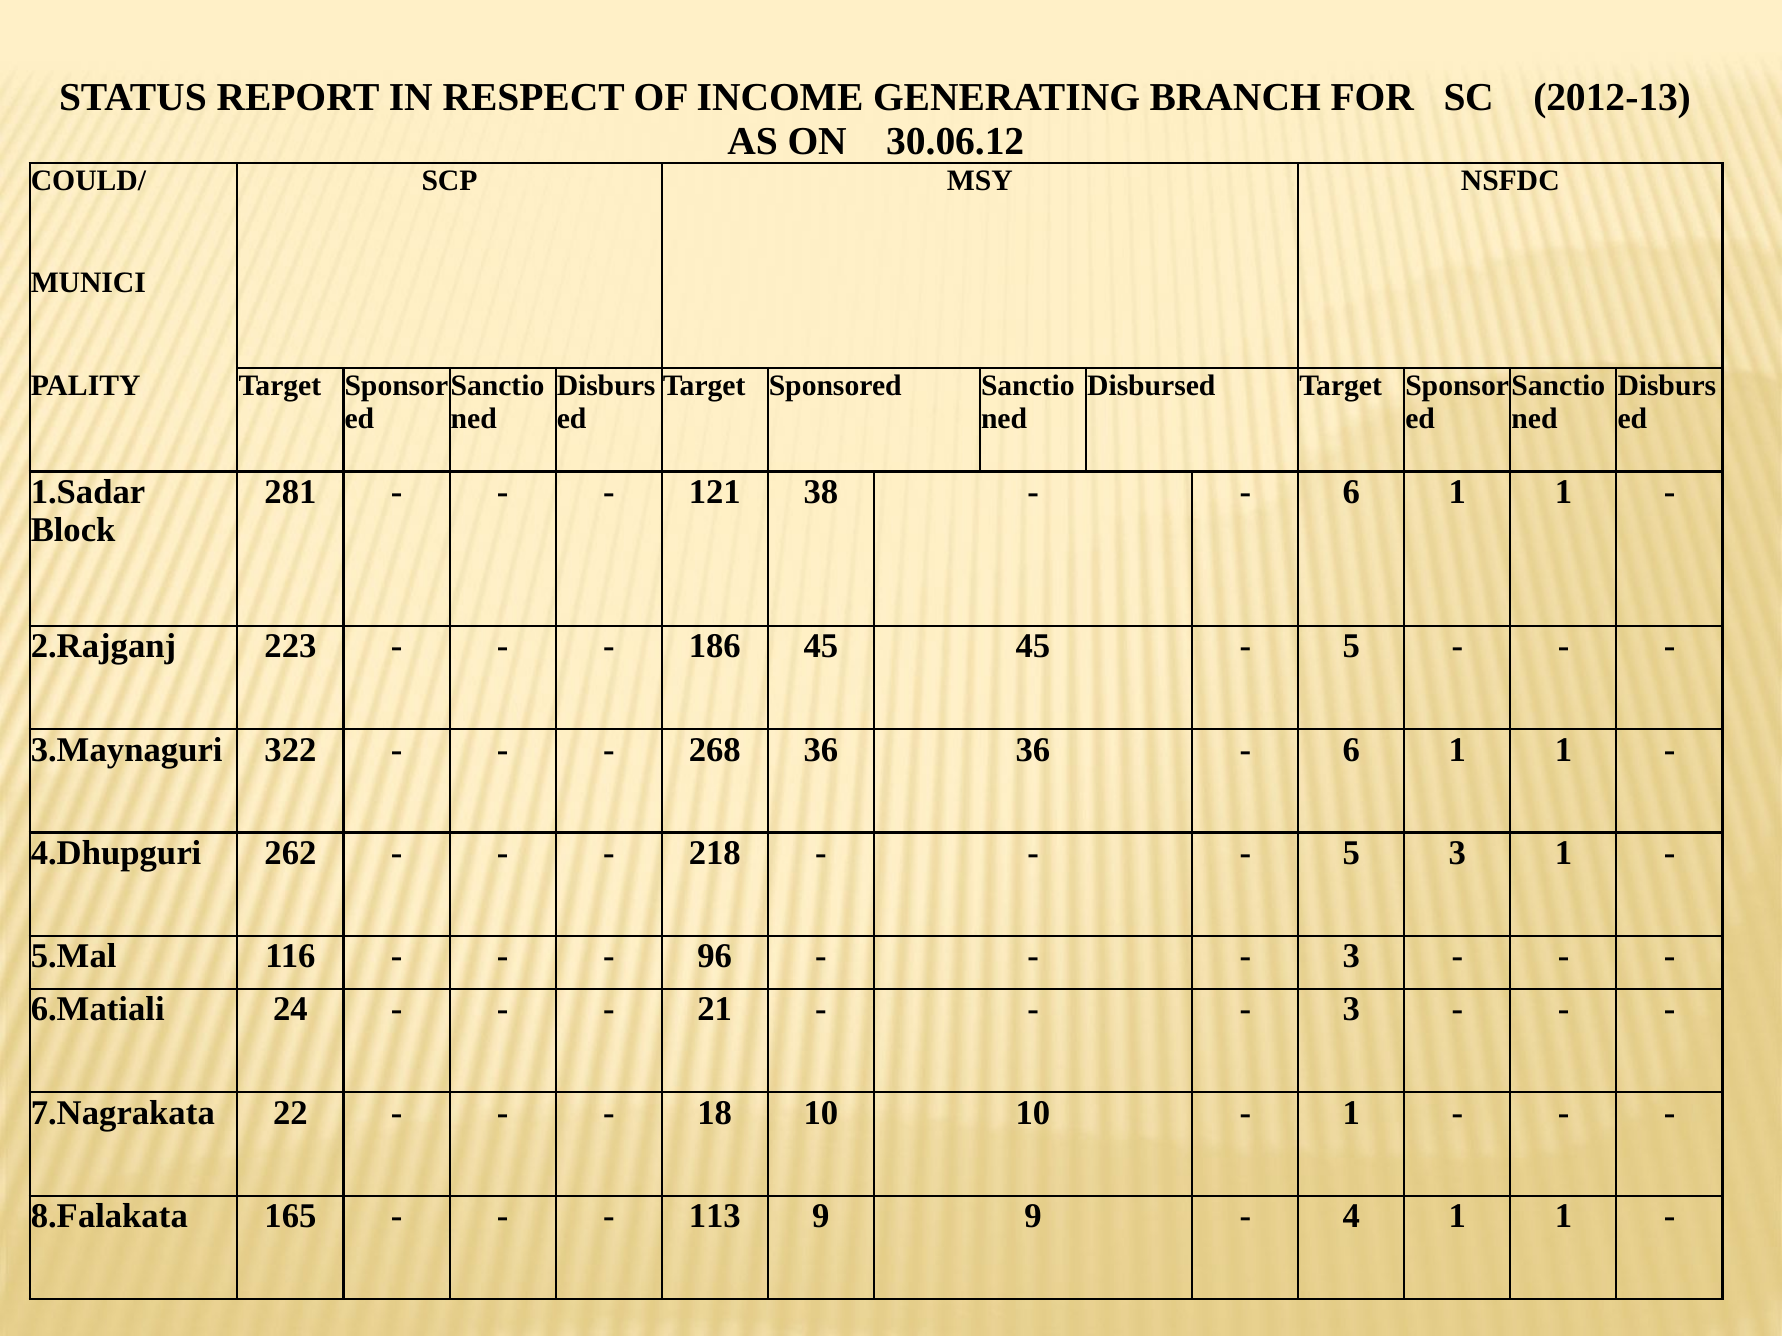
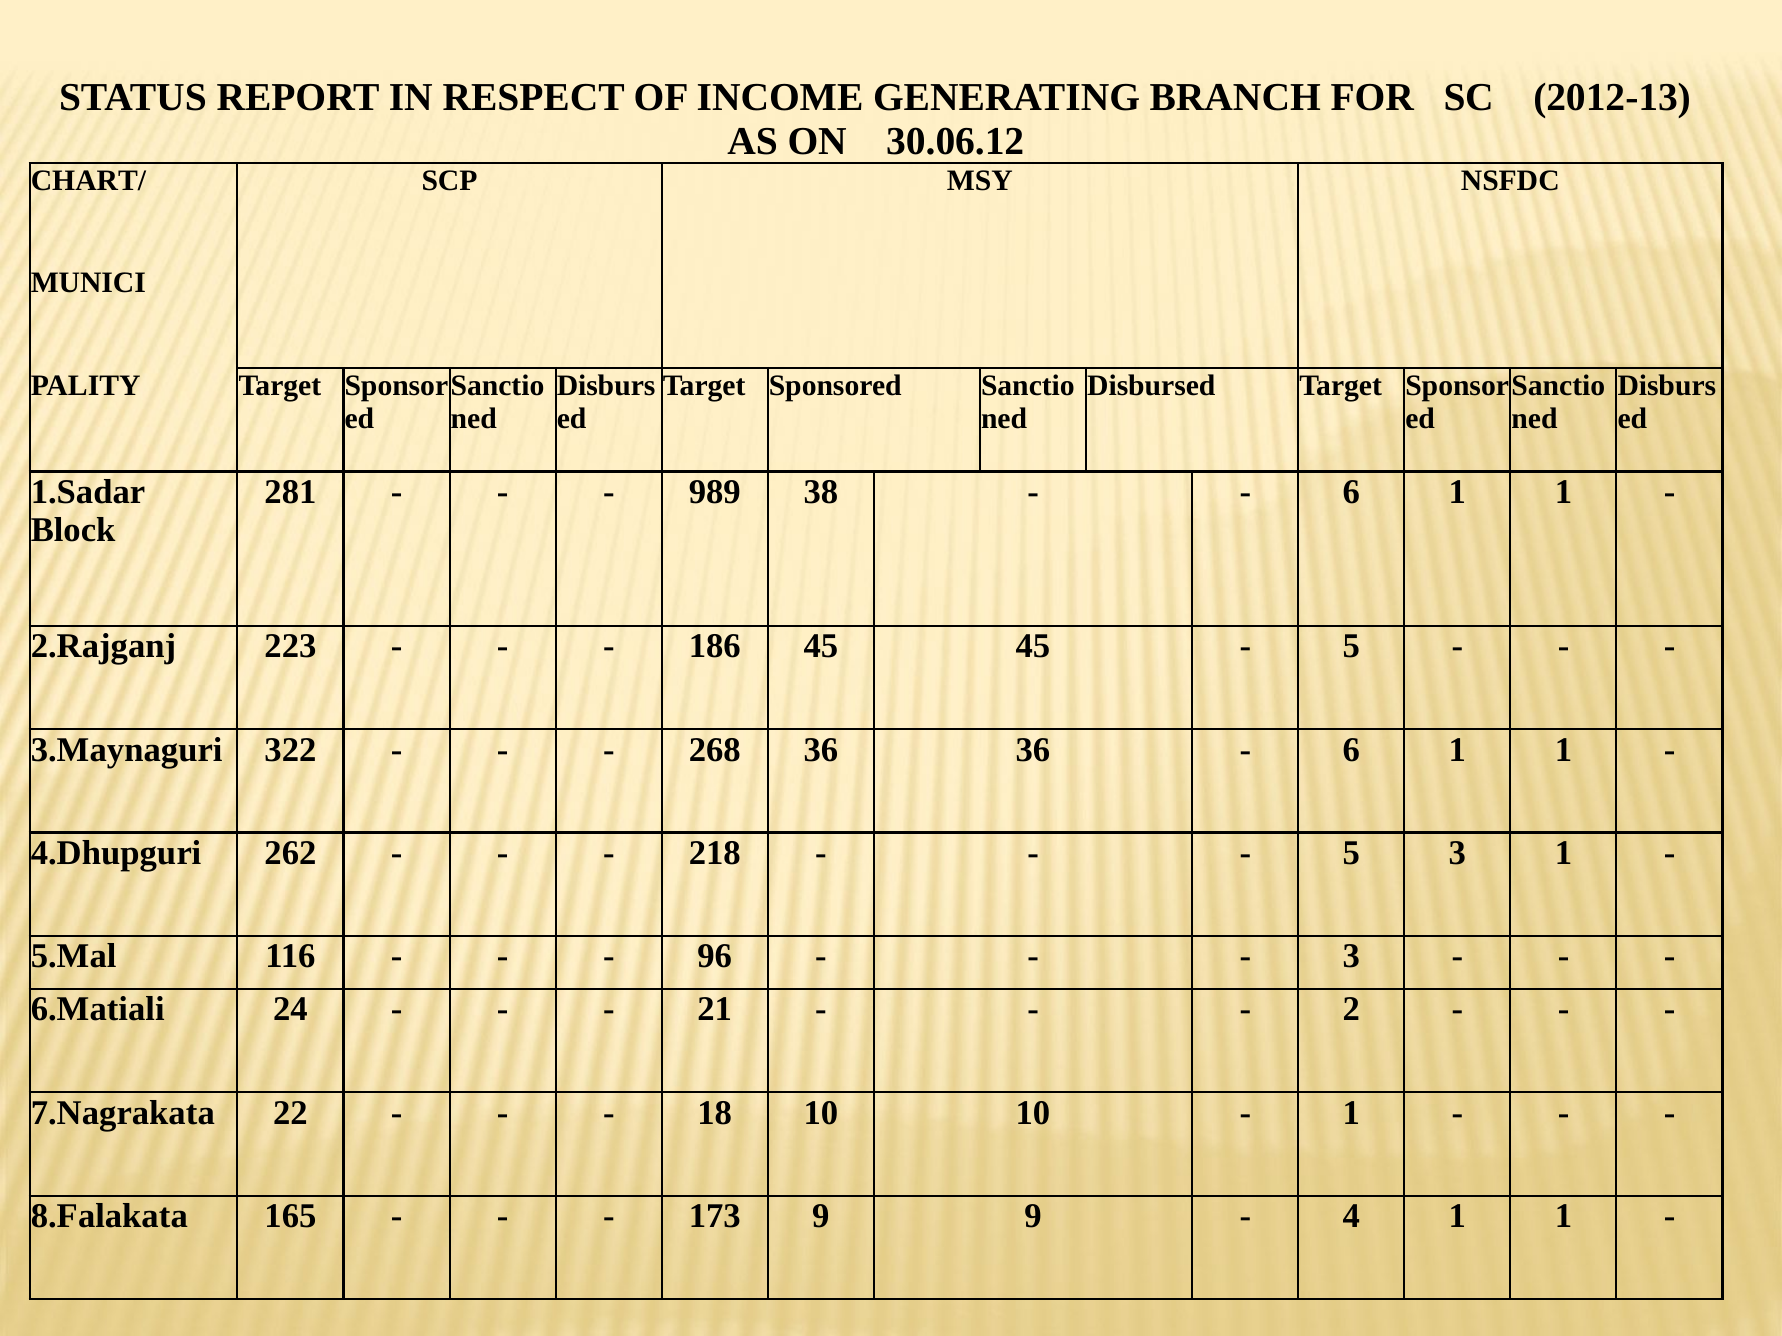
COULD/: COULD/ -> CHART/
121: 121 -> 989
3 at (1351, 1010): 3 -> 2
113: 113 -> 173
